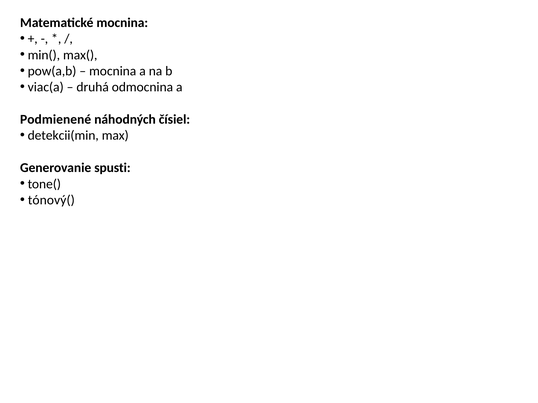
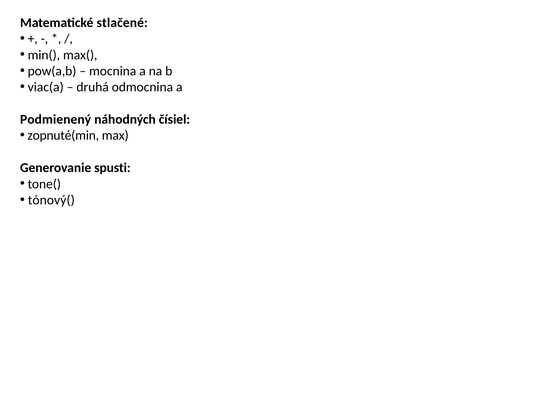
Matematické mocnina: mocnina -> stlačené
Podmienené: Podmienené -> Podmienený
detekcii(min: detekcii(min -> zopnuté(min
